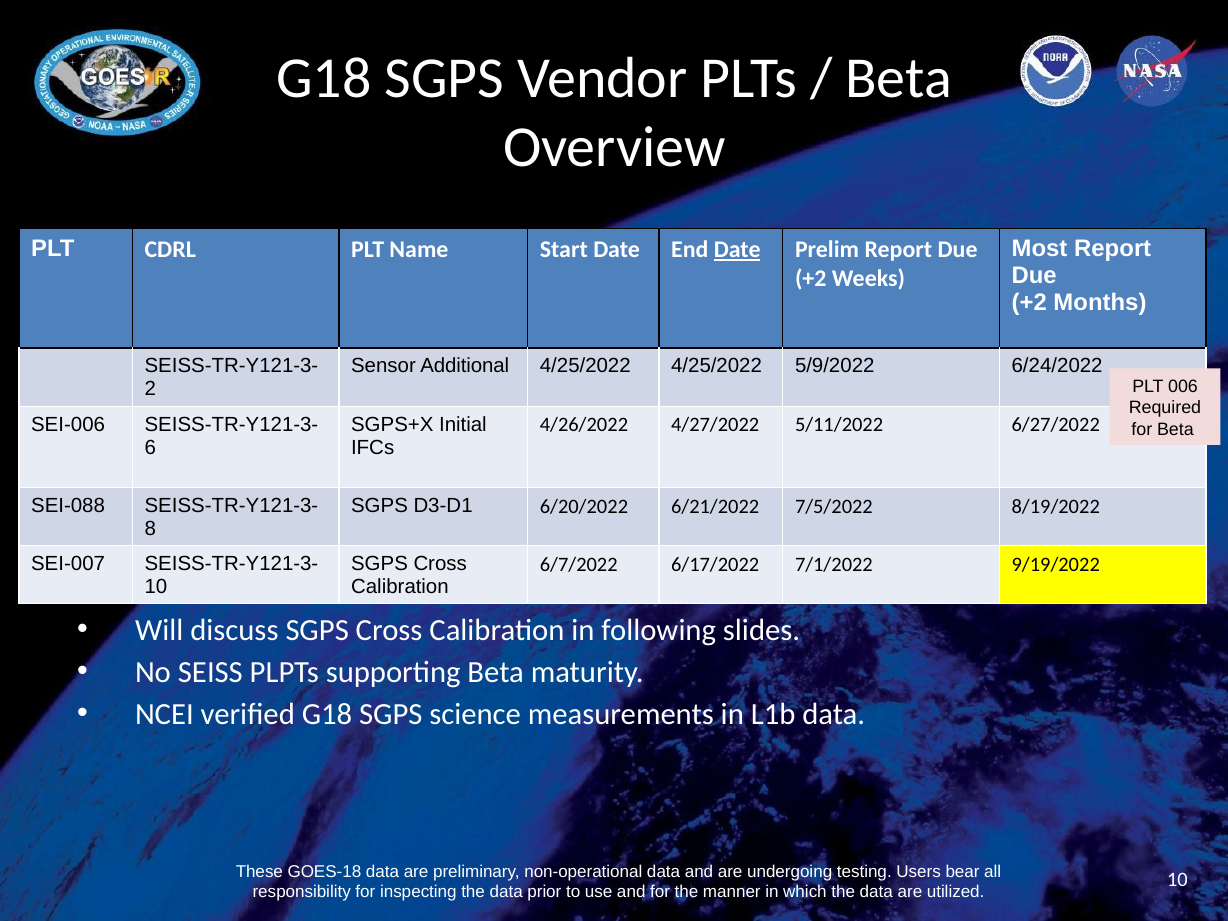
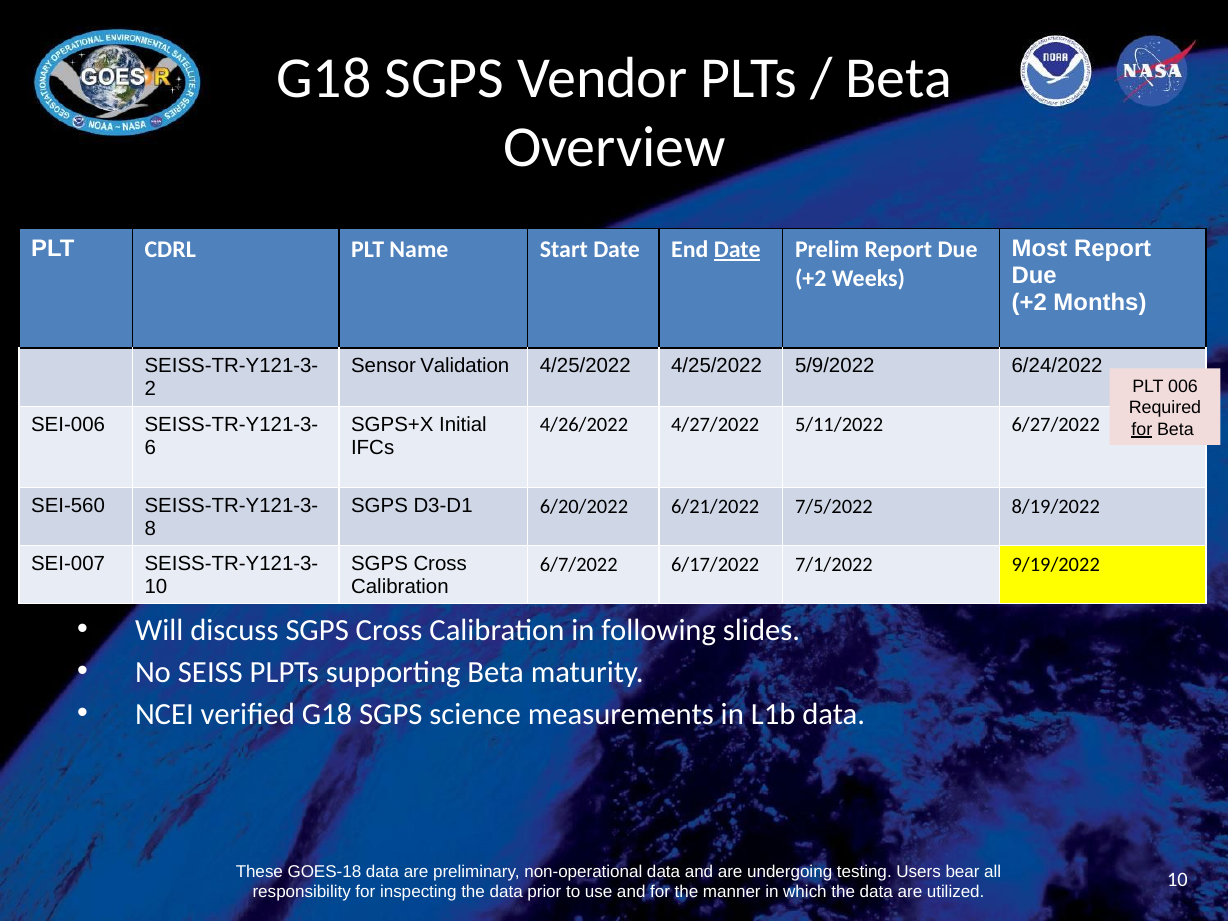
Additional: Additional -> Validation
for at (1142, 429) underline: none -> present
SEI-088: SEI-088 -> SEI-560
